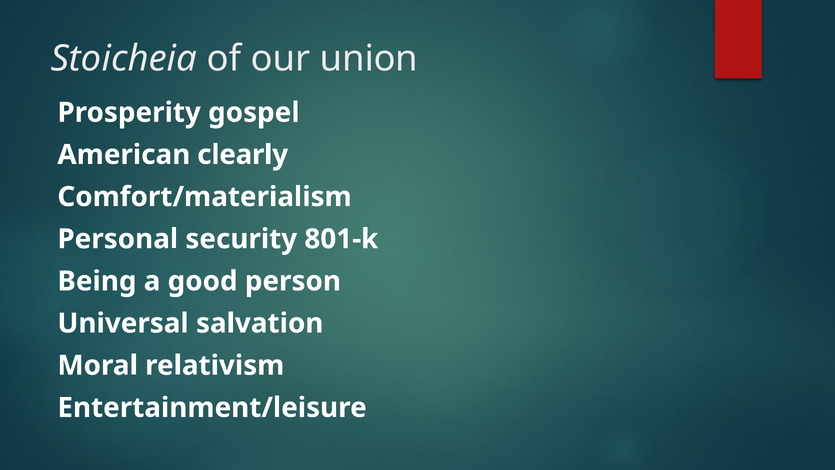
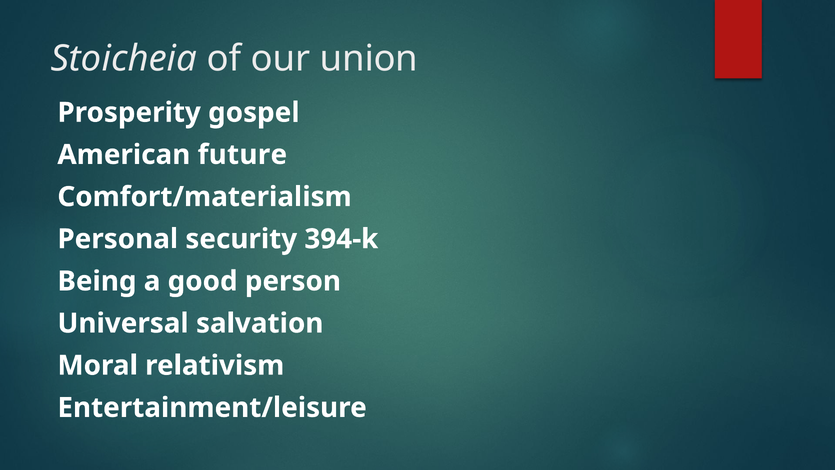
clearly: clearly -> future
801-k: 801-k -> 394-k
